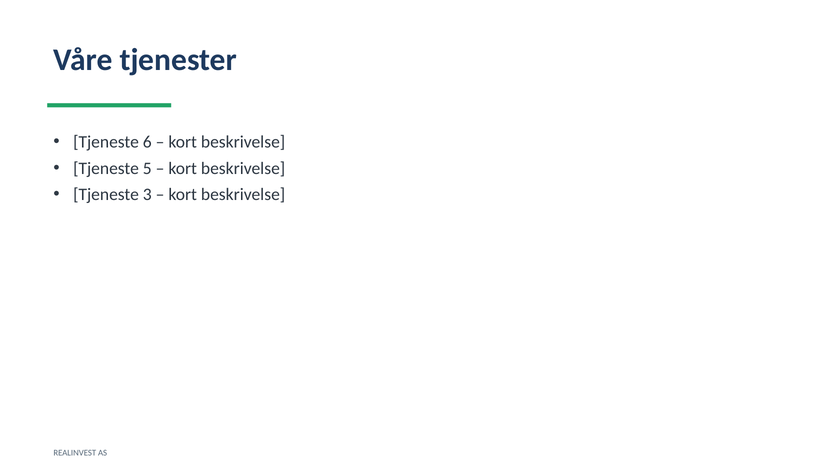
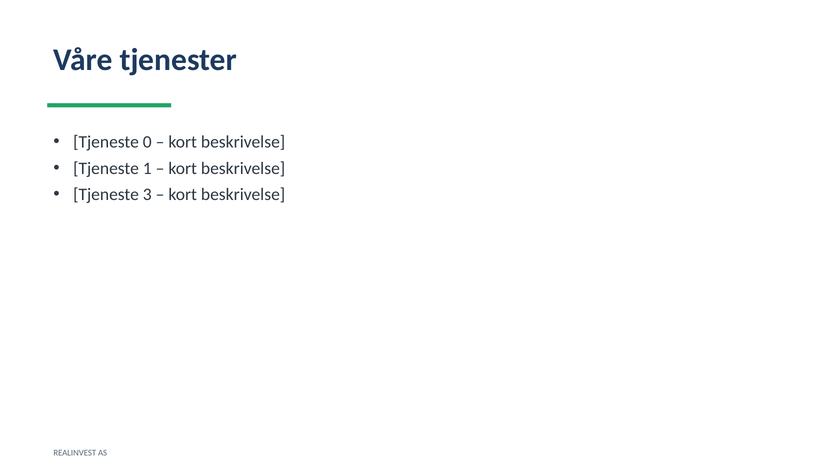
6: 6 -> 0
5: 5 -> 1
